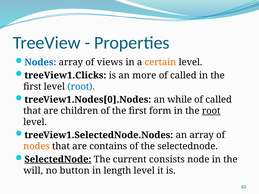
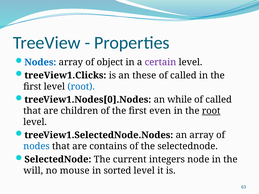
views: views -> object
certain colour: orange -> purple
more: more -> these
form: form -> even
nodes at (36, 146) colour: orange -> blue
SelectedNode at (58, 160) underline: present -> none
consists: consists -> integers
button: button -> mouse
length: length -> sorted
